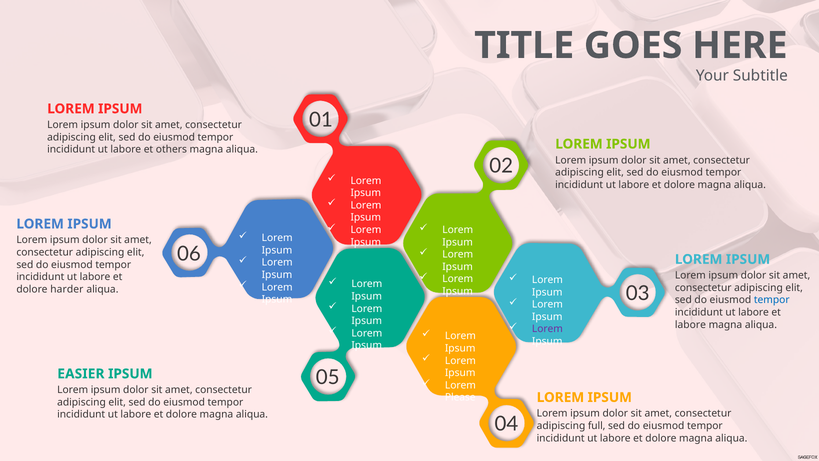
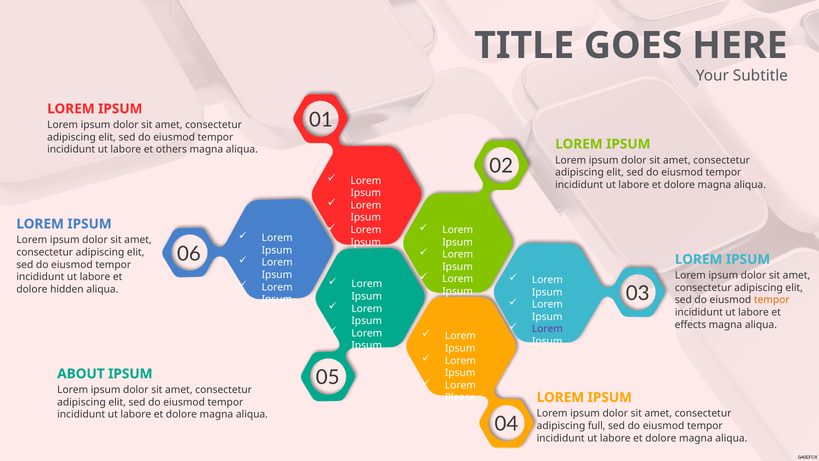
harder: harder -> hidden
tempor at (772, 300) colour: blue -> orange
labore at (690, 324): labore -> effects
EASIER: EASIER -> ABOUT
